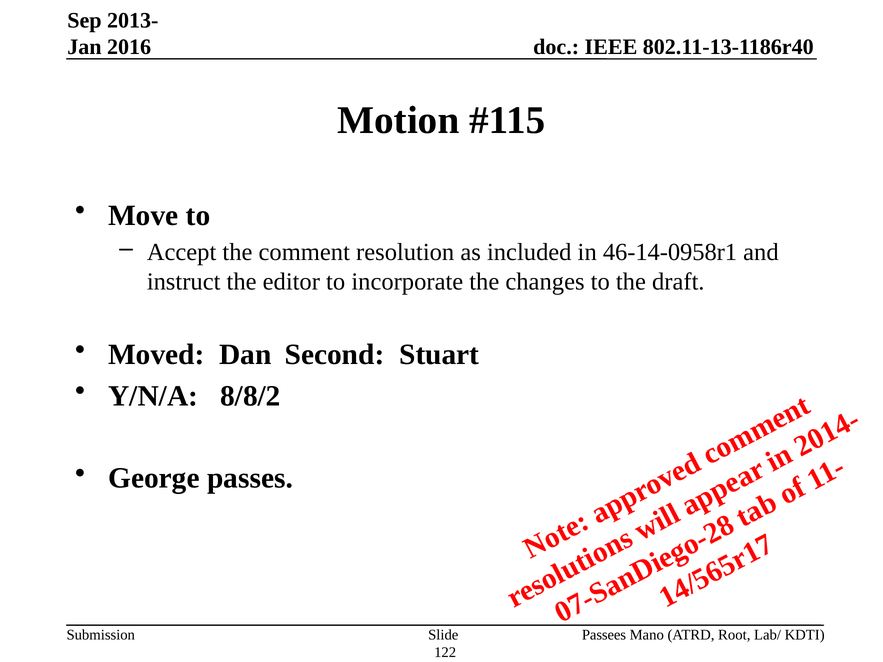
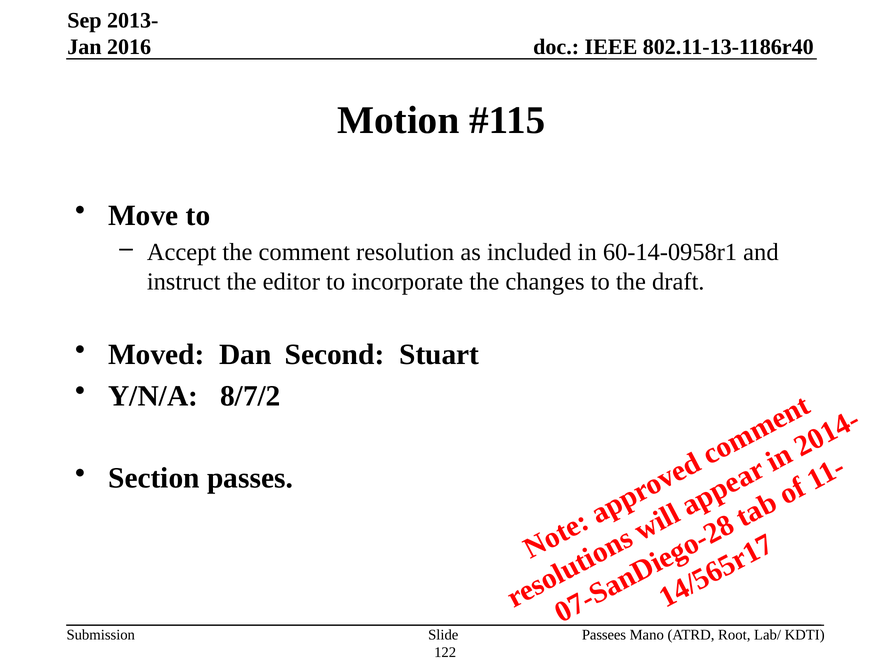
46-14-0958r1: 46-14-0958r1 -> 60-14-0958r1
8/8/2: 8/8/2 -> 8/7/2
George: George -> Section
